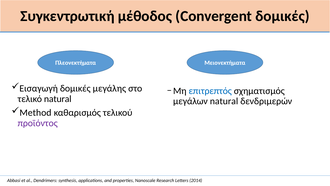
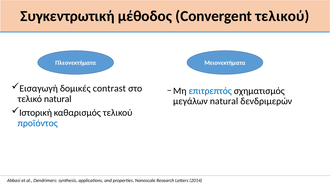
Convergent δομικές: δομικές -> τελικού
μεγάλης: μεγάλης -> contrast
Method: Method -> Ιστορική
προϊόντος colour: purple -> blue
